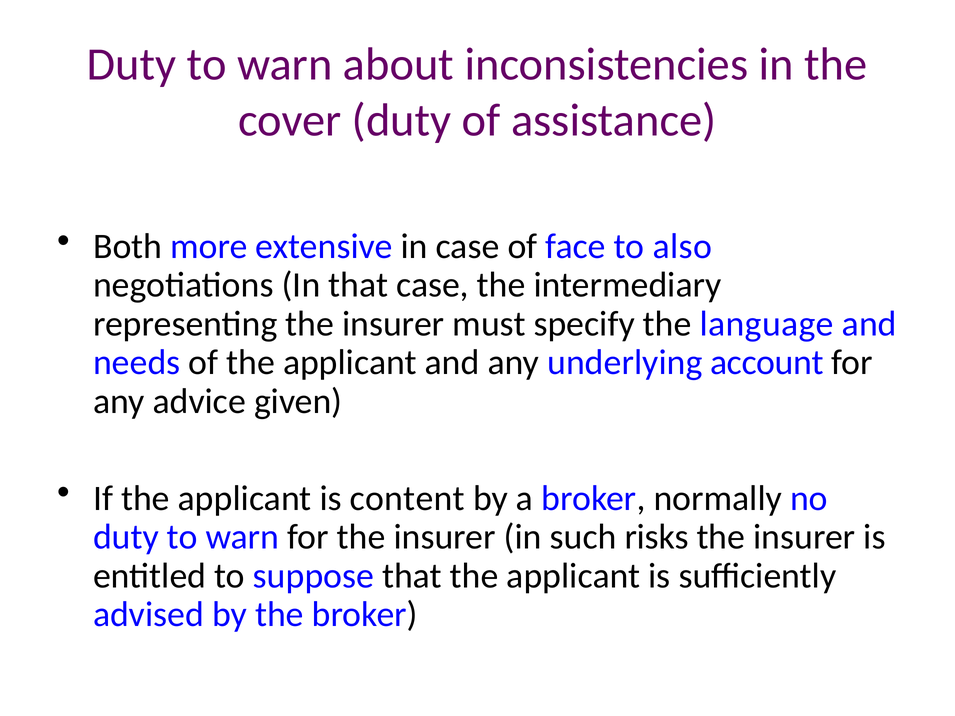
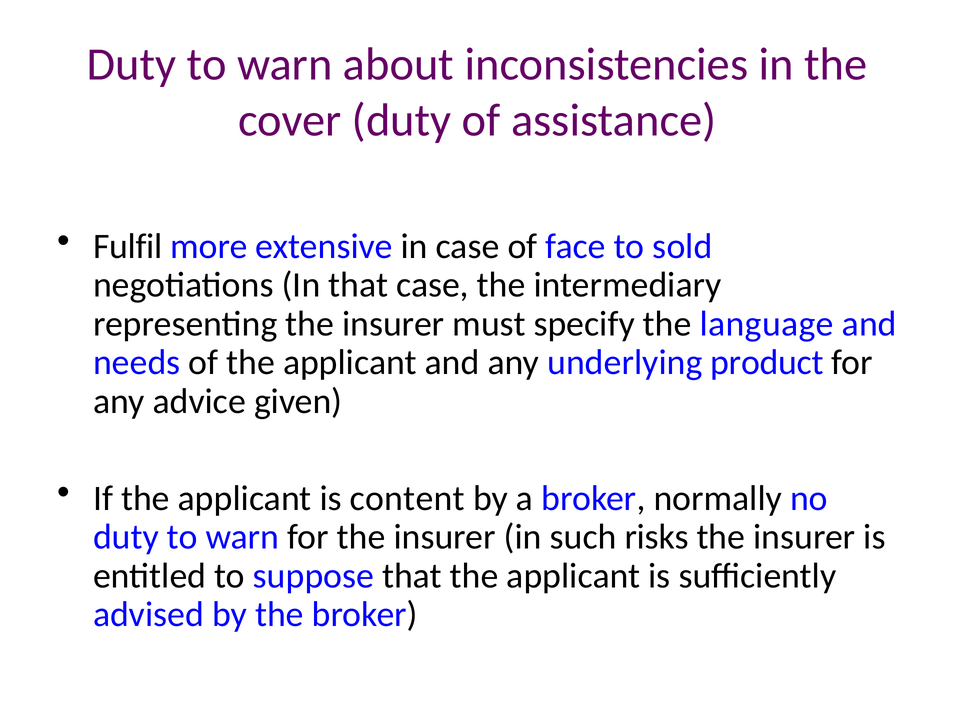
Both: Both -> Fulfil
also: also -> sold
account: account -> product
